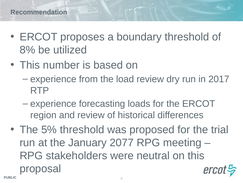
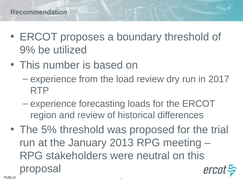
8%: 8% -> 9%
2077: 2077 -> 2013
